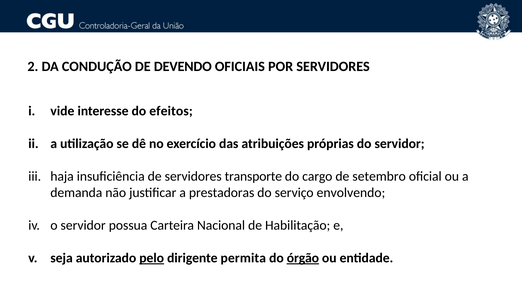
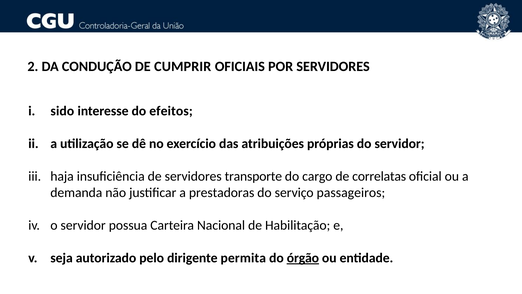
DEVENDO: DEVENDO -> CUMPRIR
vide: vide -> sido
setembro: setembro -> correlatas
envolvendo: envolvendo -> passageiros
pelo underline: present -> none
